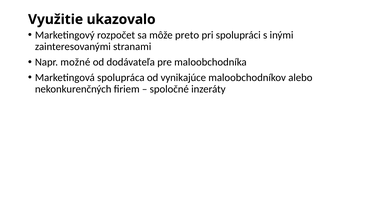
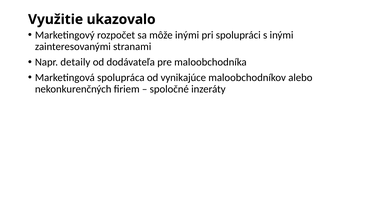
môže preto: preto -> inými
možné: možné -> detaily
